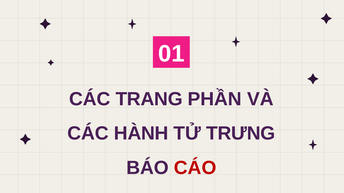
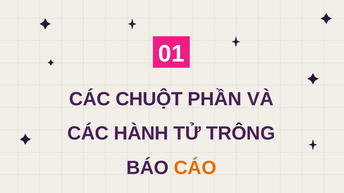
TRANG: TRANG -> CHUỘT
TRƯNG: TRƯNG -> TRÔNG
CÁO colour: red -> orange
